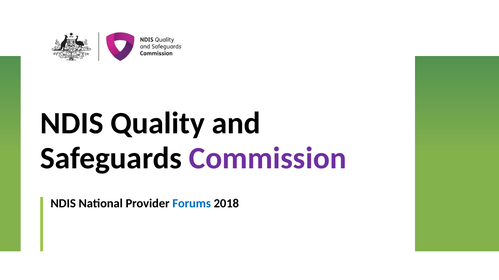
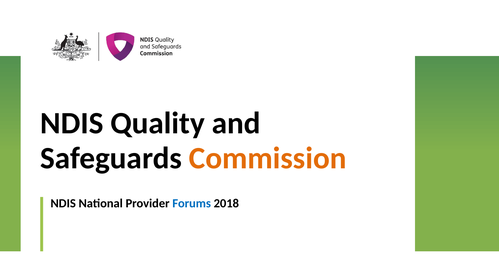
Commission colour: purple -> orange
